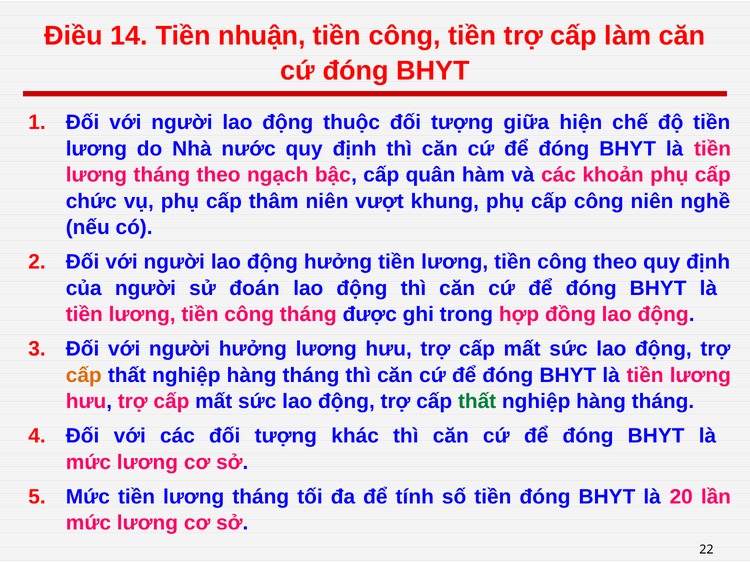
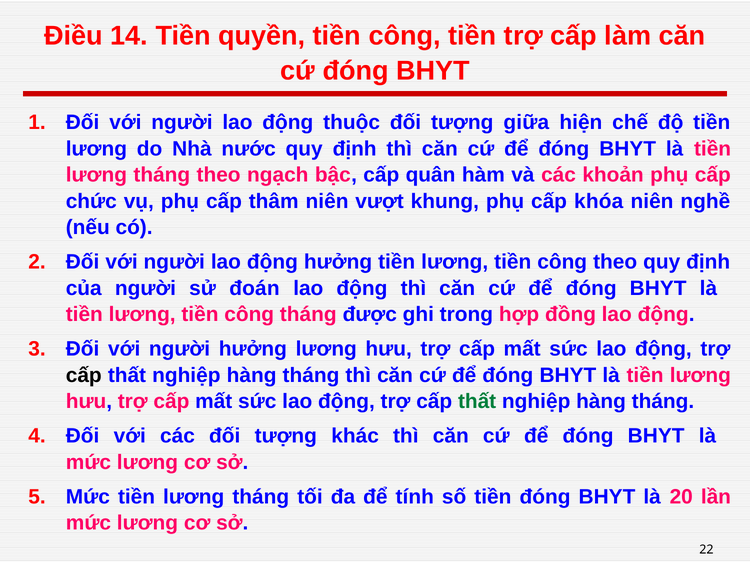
nhuận: nhuận -> quyền
cấp công: công -> khóa
cấp at (84, 376) colour: orange -> black
